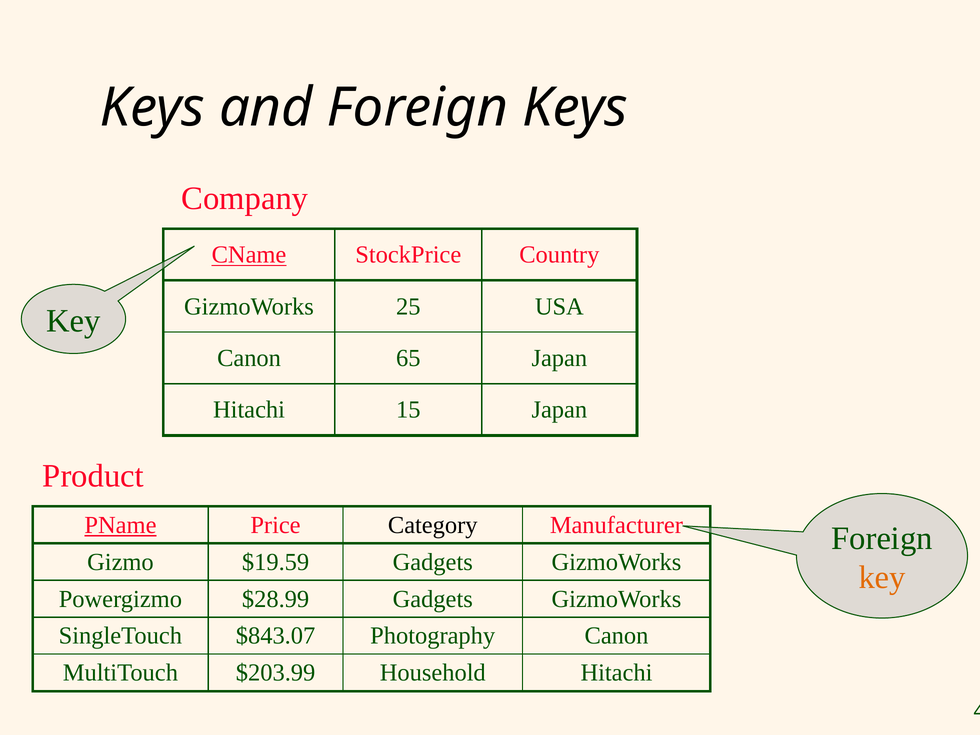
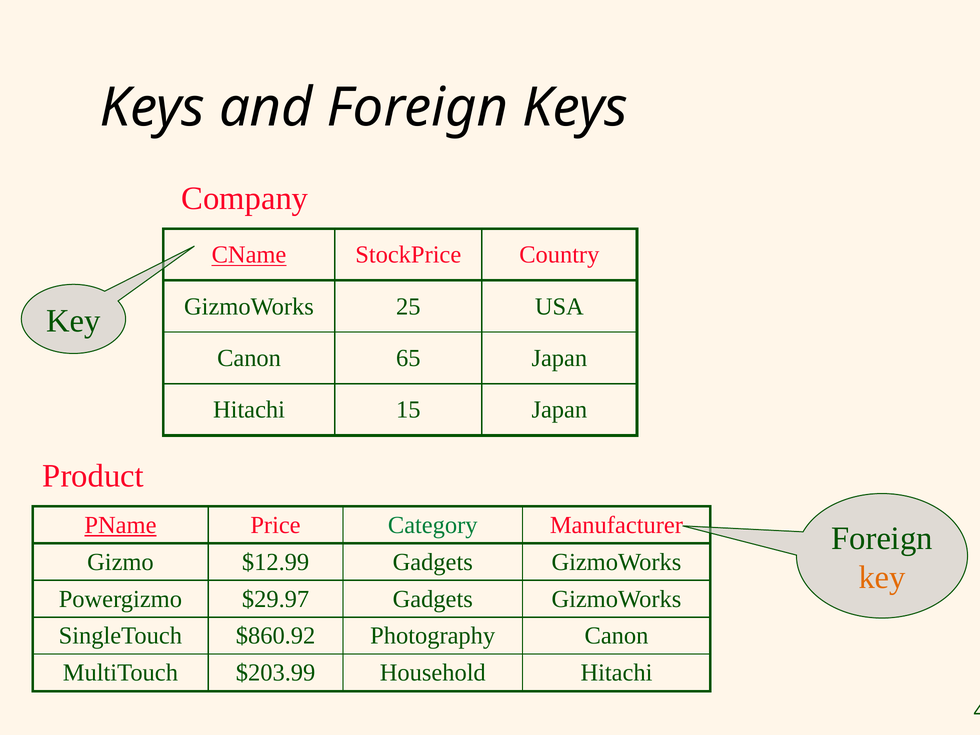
Category colour: black -> green
$19.59: $19.59 -> $12.99
$28.99: $28.99 -> $29.97
$843.07: $843.07 -> $860.92
